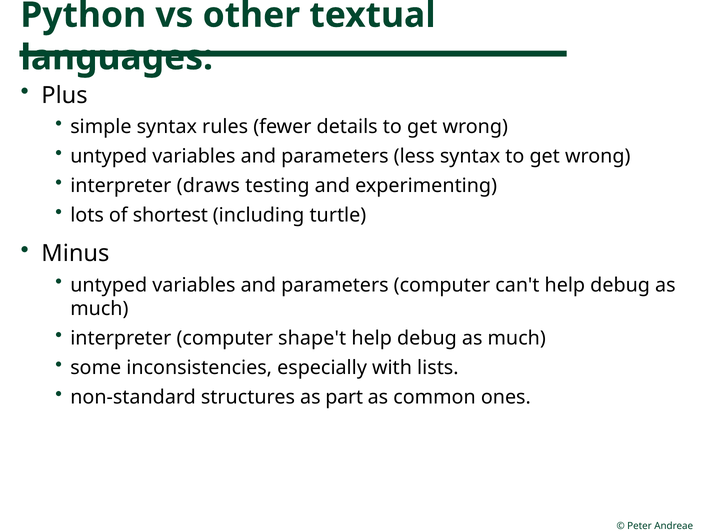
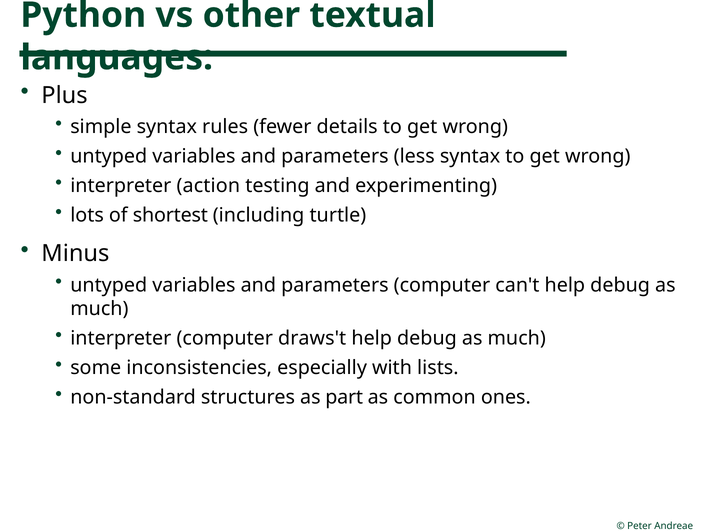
draws: draws -> action
shape't: shape't -> draws't
